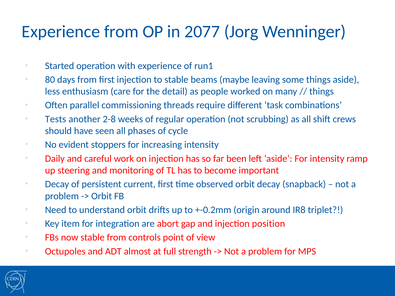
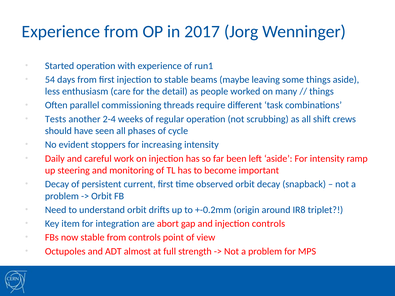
2077: 2077 -> 2017
80: 80 -> 54
2-8: 2-8 -> 2-4
injection position: position -> controls
